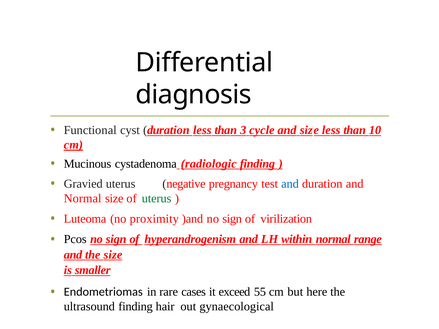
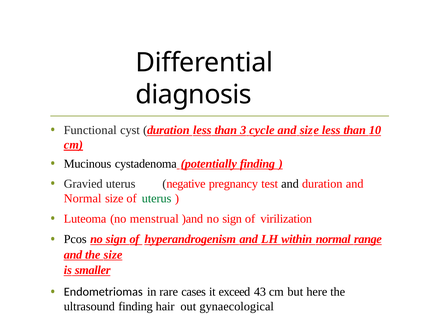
radiologic: radiologic -> potentially
and at (290, 184) colour: blue -> black
proximity: proximity -> menstrual
55: 55 -> 43
